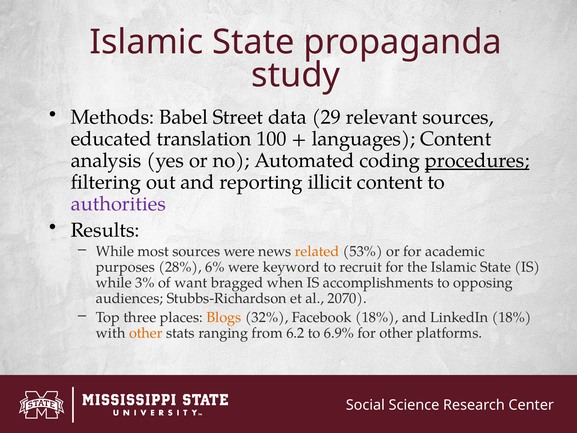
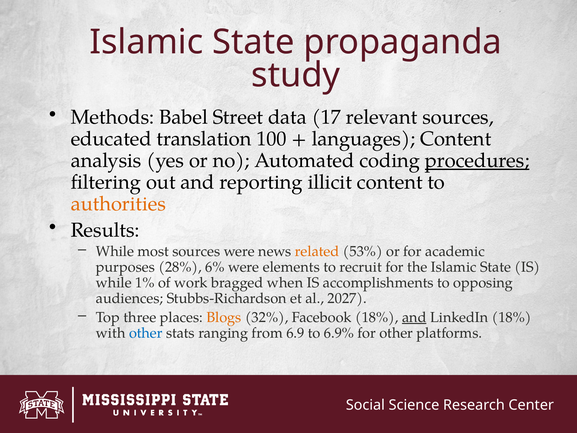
29: 29 -> 17
authorities colour: purple -> orange
keyword: keyword -> elements
3%: 3% -> 1%
want: want -> work
2070: 2070 -> 2027
and at (414, 317) underline: none -> present
other at (146, 333) colour: orange -> blue
6.2: 6.2 -> 6.9
